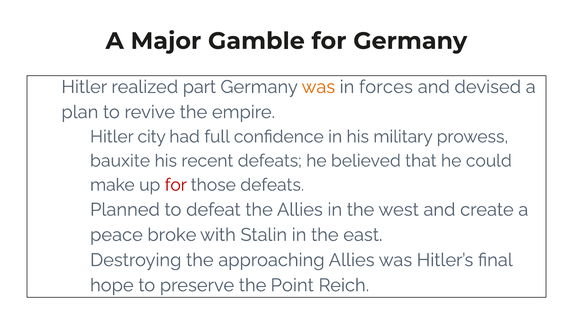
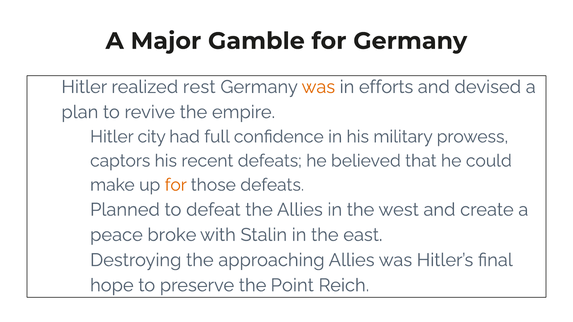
part: part -> rest
forces: forces -> efforts
bauxite: bauxite -> captors
for at (176, 185) colour: red -> orange
